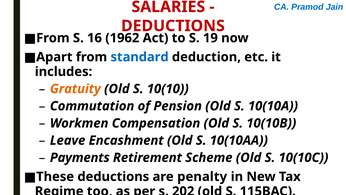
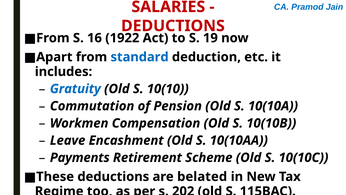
1962: 1962 -> 1922
Gratuity colour: orange -> blue
penalty: penalty -> belated
